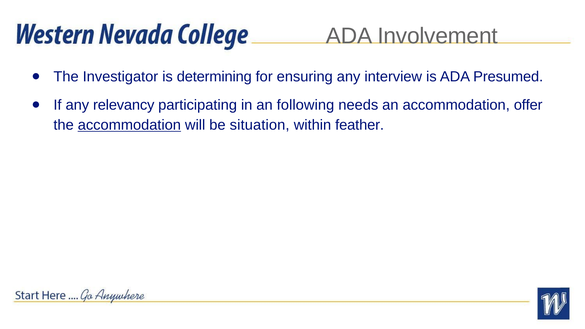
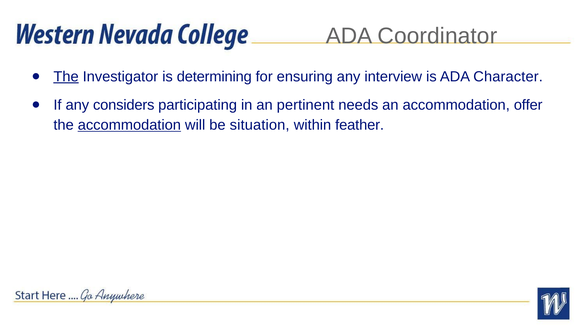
Involvement: Involvement -> Coordinator
The at (66, 77) underline: none -> present
Presumed: Presumed -> Character
relevancy: relevancy -> considers
following: following -> pertinent
